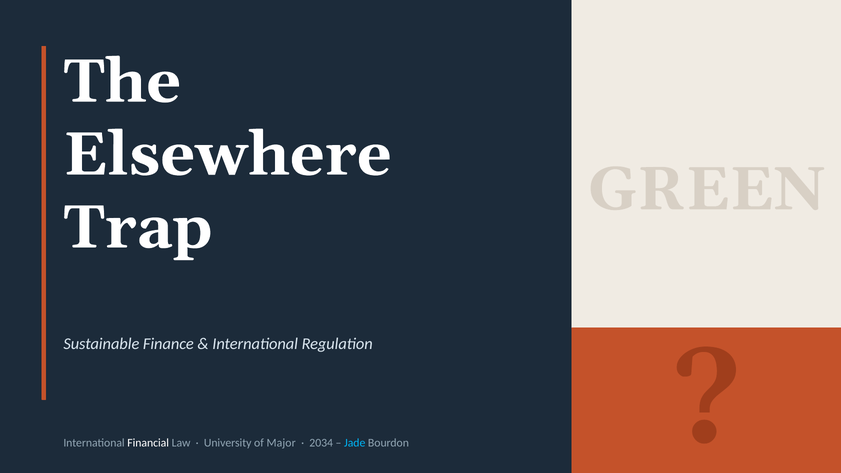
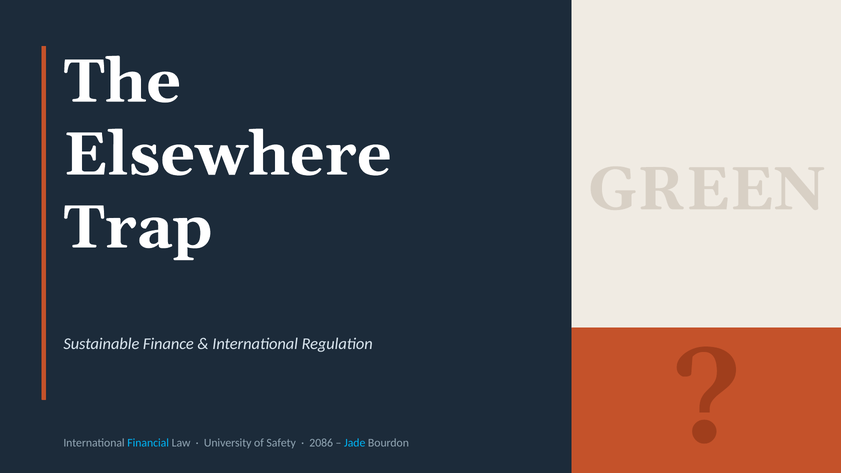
Financial colour: white -> light blue
Major: Major -> Safety
2034: 2034 -> 2086
